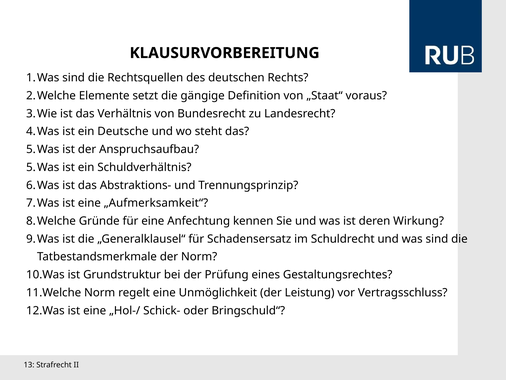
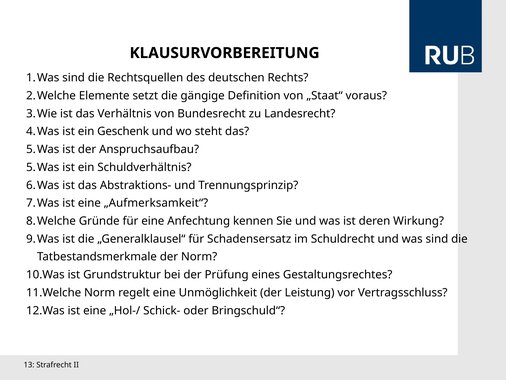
Deutsche: Deutsche -> Geschenk
